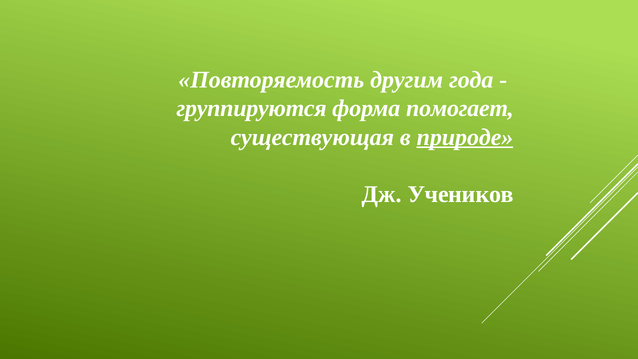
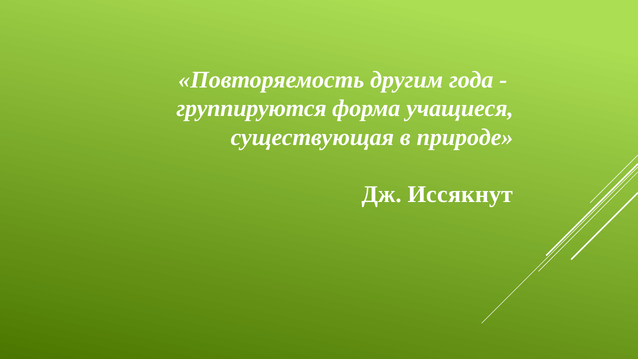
помогает: помогает -> учащиеся
природе underline: present -> none
Учеников: Учеников -> Иссякнут
